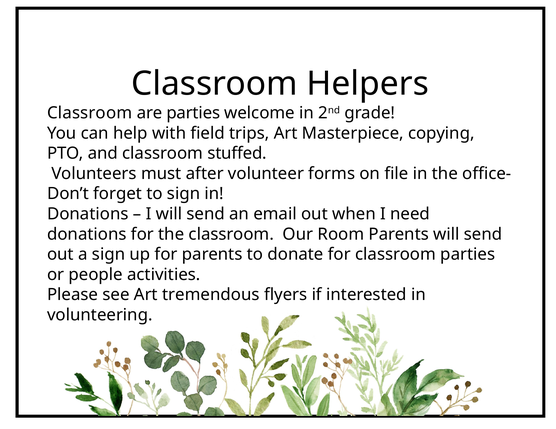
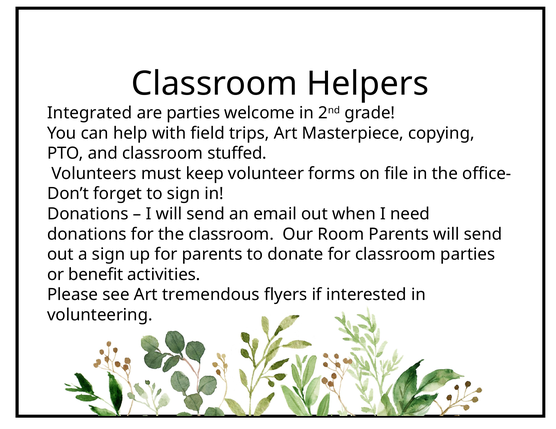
Classroom at (90, 113): Classroom -> Integrated
after: after -> keep
people: people -> benefit
